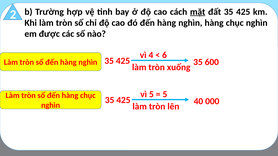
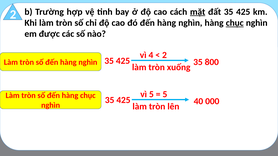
chục at (235, 23) underline: none -> present
6 at (164, 55): 6 -> 2
600: 600 -> 800
